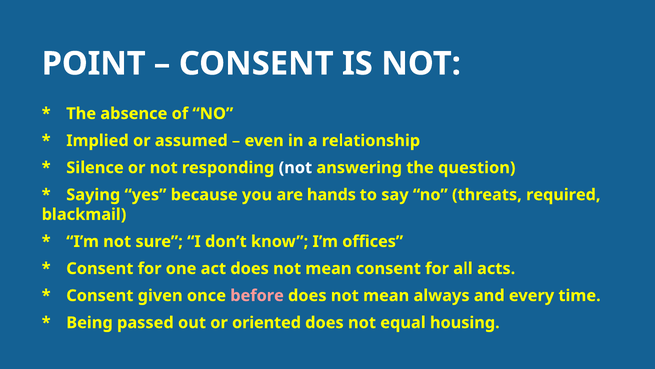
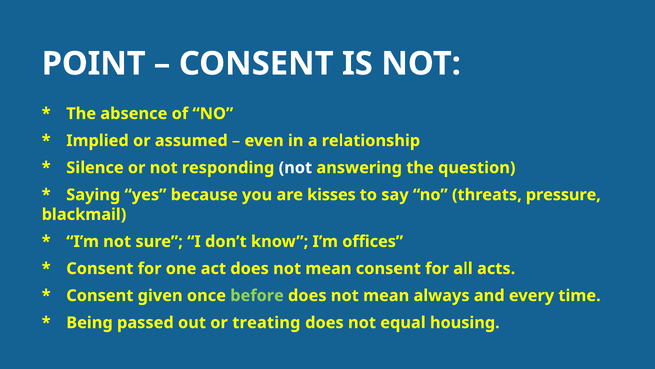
hands: hands -> kisses
required: required -> pressure
before colour: pink -> light green
oriented: oriented -> treating
